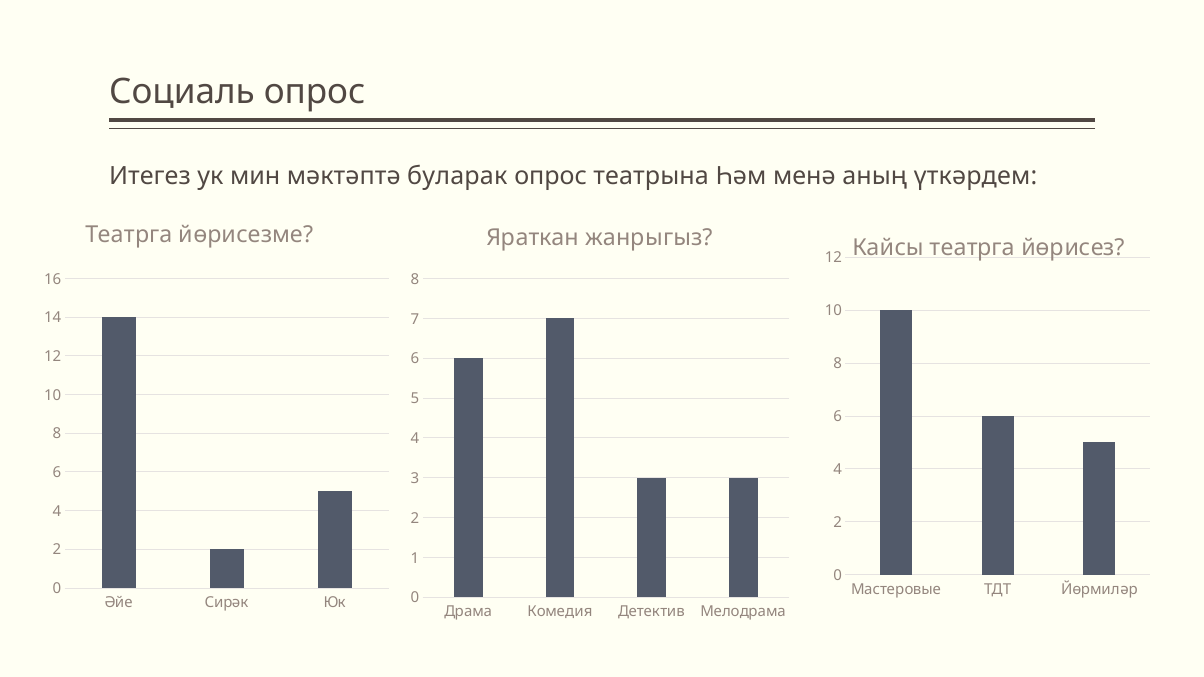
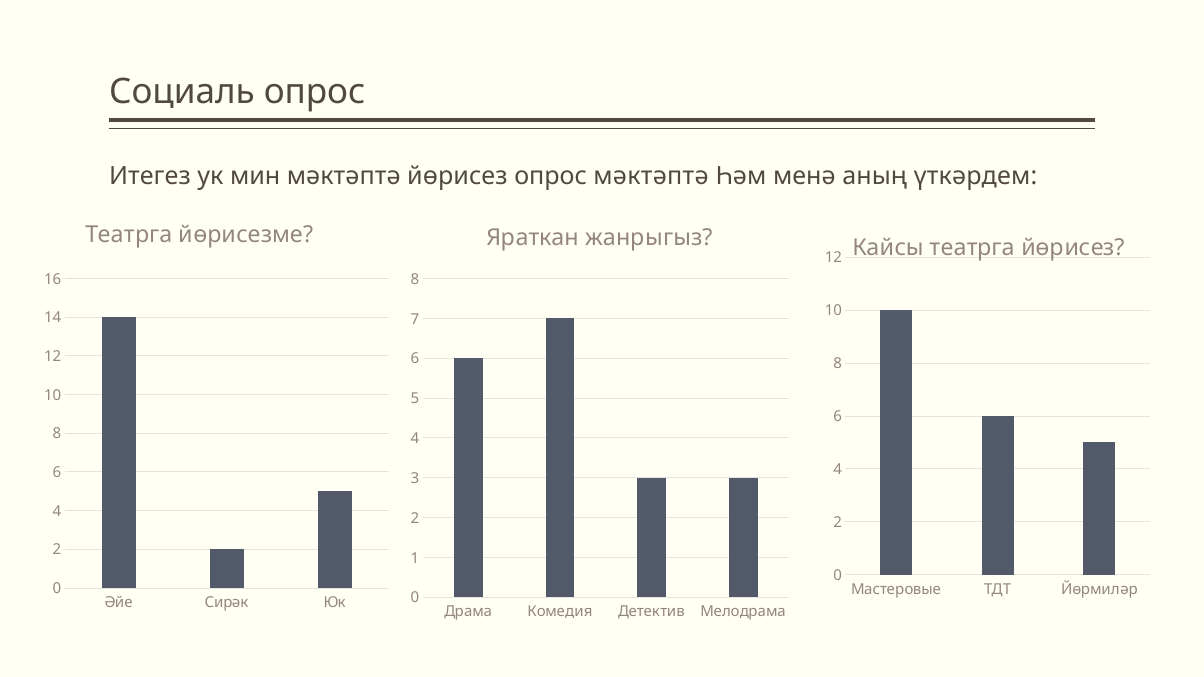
мәктәптә буларак: буларак -> йөрисез
опрос театрына: театрына -> мәктәптә
